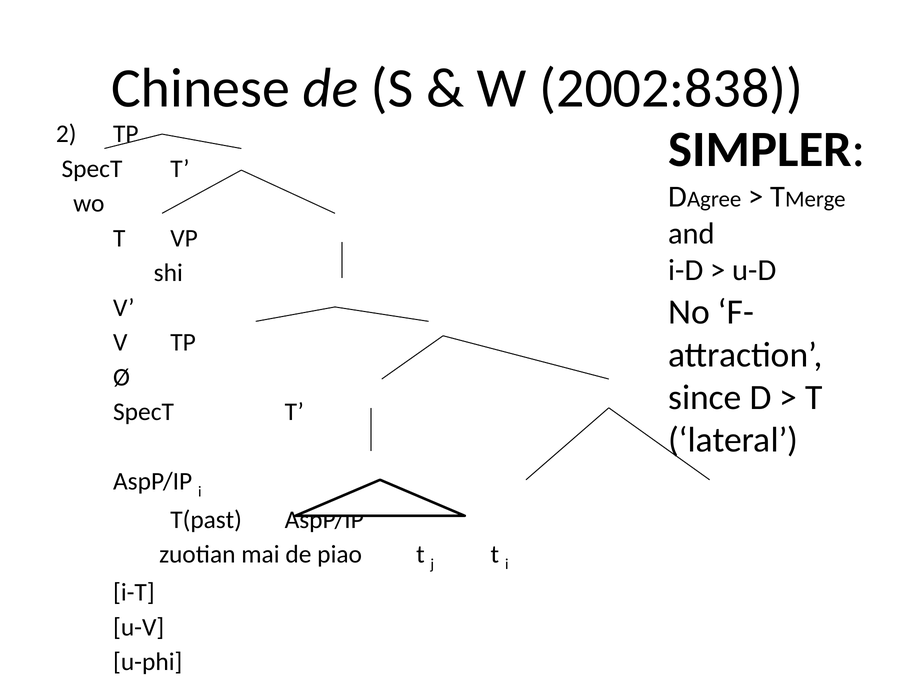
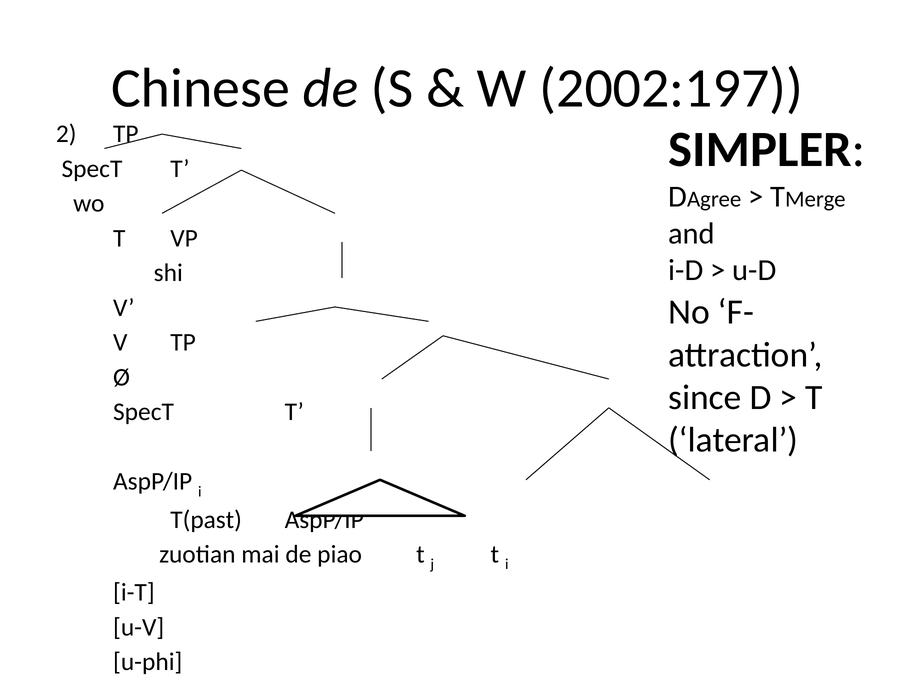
2002:838: 2002:838 -> 2002:197
